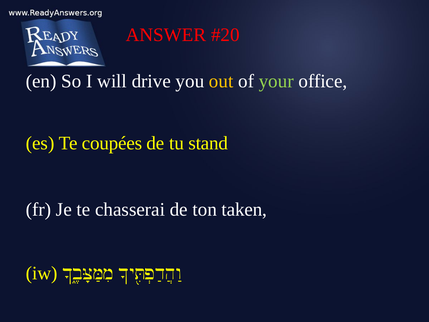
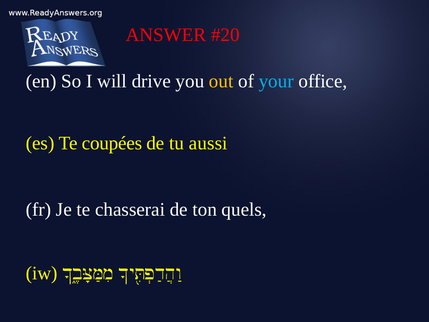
your colour: light green -> light blue
stand: stand -> aussi
taken: taken -> quels
